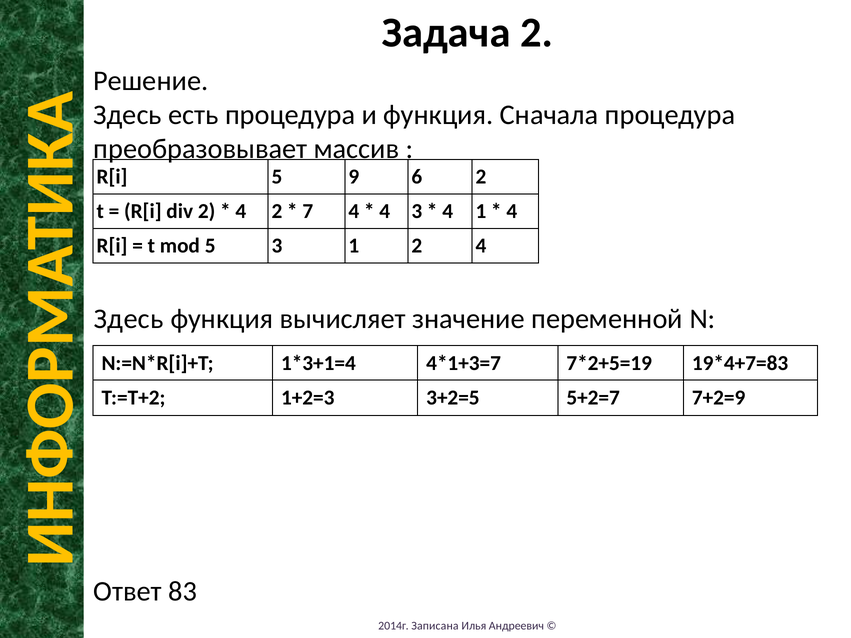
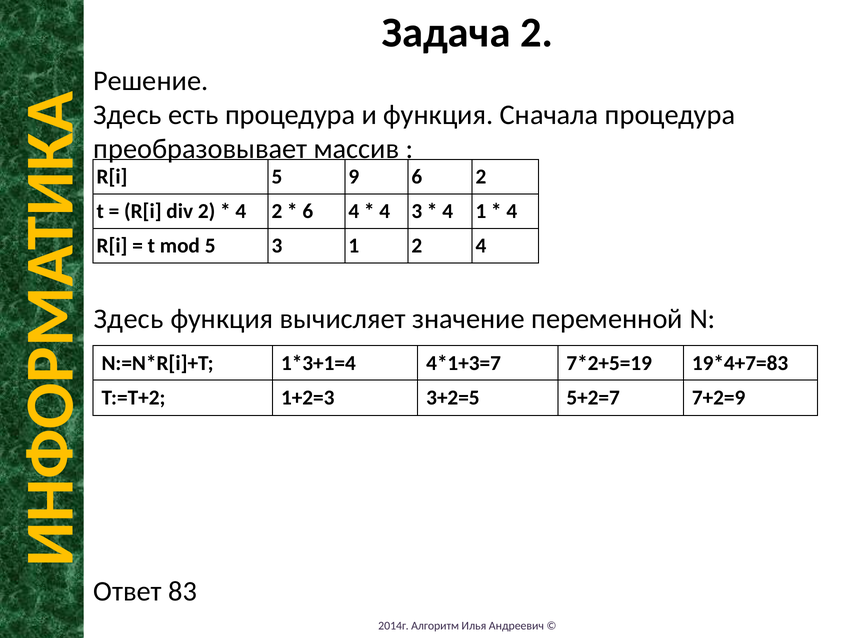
7 at (308, 212): 7 -> 6
Записана: Записана -> Алгоритм
